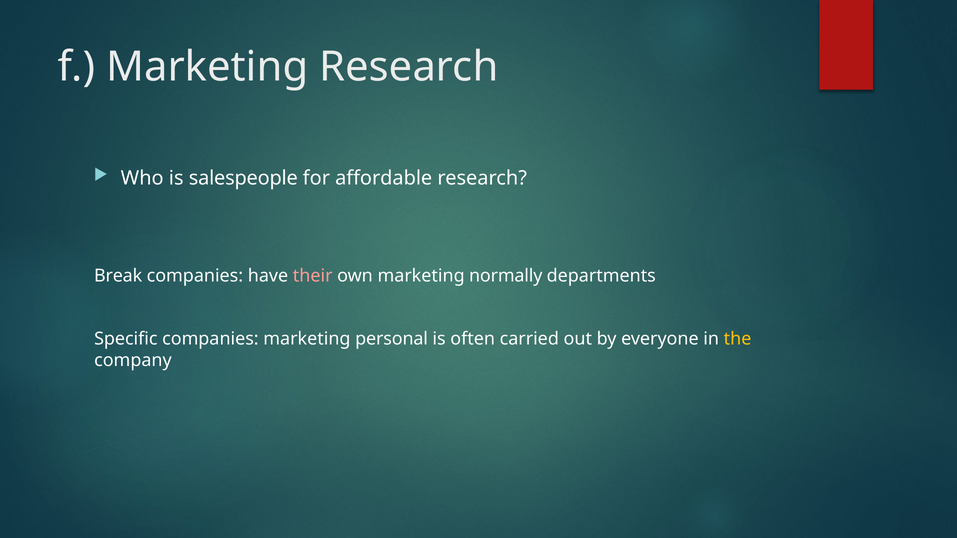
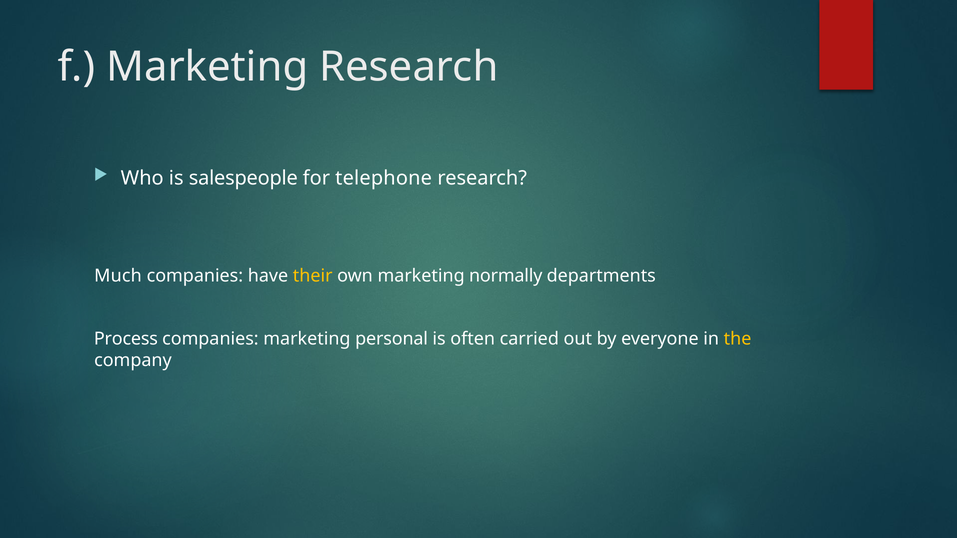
affordable: affordable -> telephone
Break: Break -> Much
their colour: pink -> yellow
Specific: Specific -> Process
